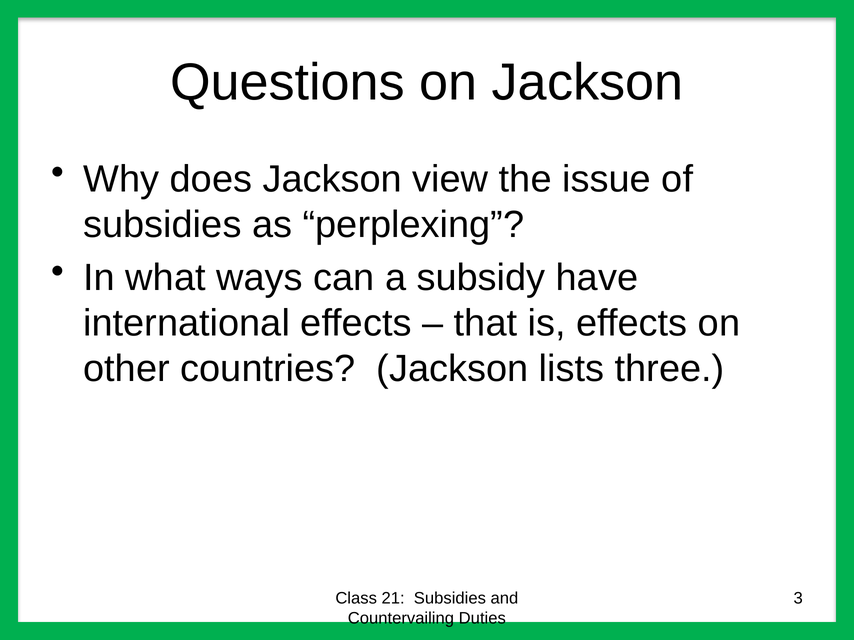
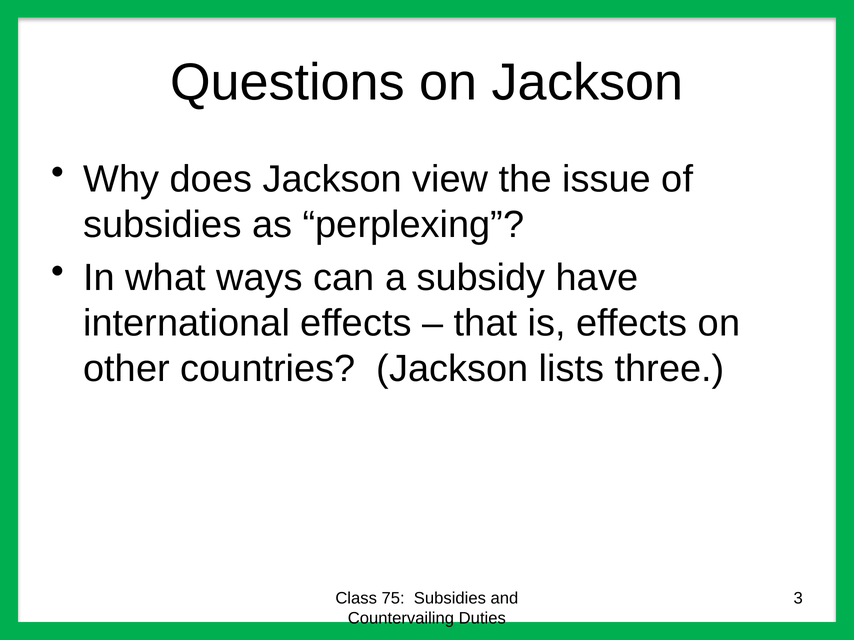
21: 21 -> 75
